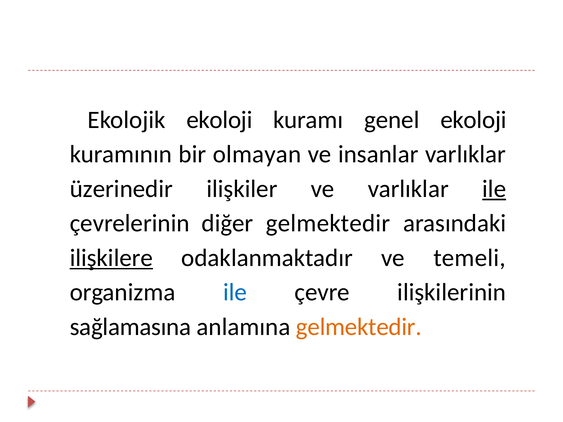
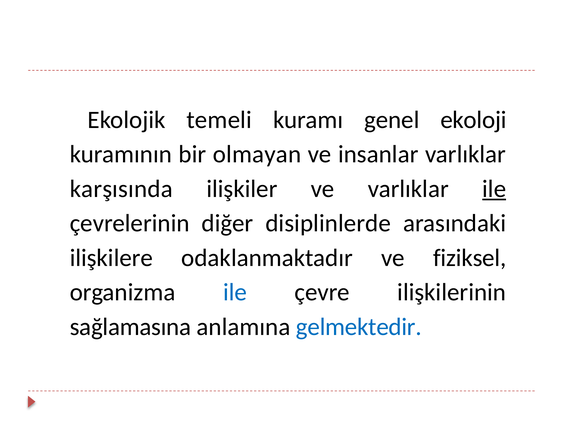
Ekolojik ekoloji: ekoloji -> temeli
üzerinedir: üzerinedir -> karşısında
diğer gelmektedir: gelmektedir -> disiplinlerde
ilişkilere underline: present -> none
temeli: temeli -> fiziksel
gelmektedir at (359, 327) colour: orange -> blue
